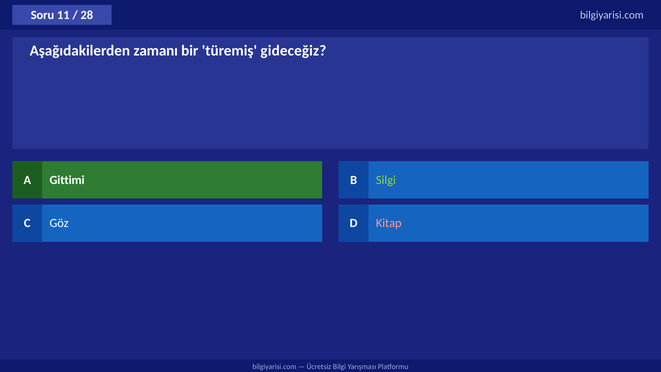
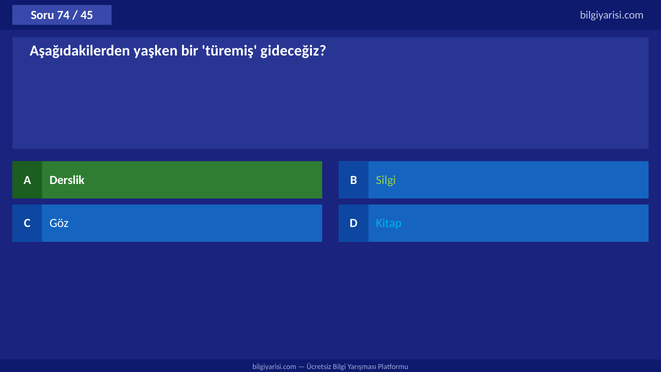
11: 11 -> 74
28: 28 -> 45
zamanı: zamanı -> yaşken
Gittimi: Gittimi -> Derslik
Kitap colour: pink -> light blue
